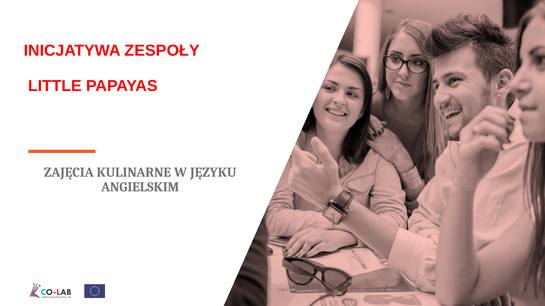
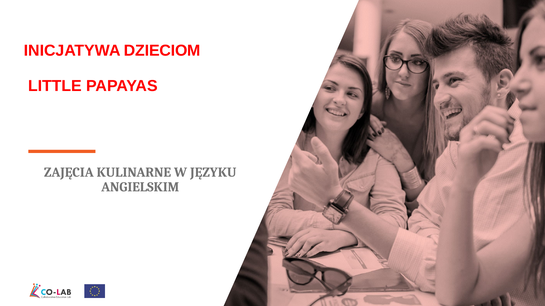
ZESPOŁY: ZESPOŁY -> DZIECIOM
